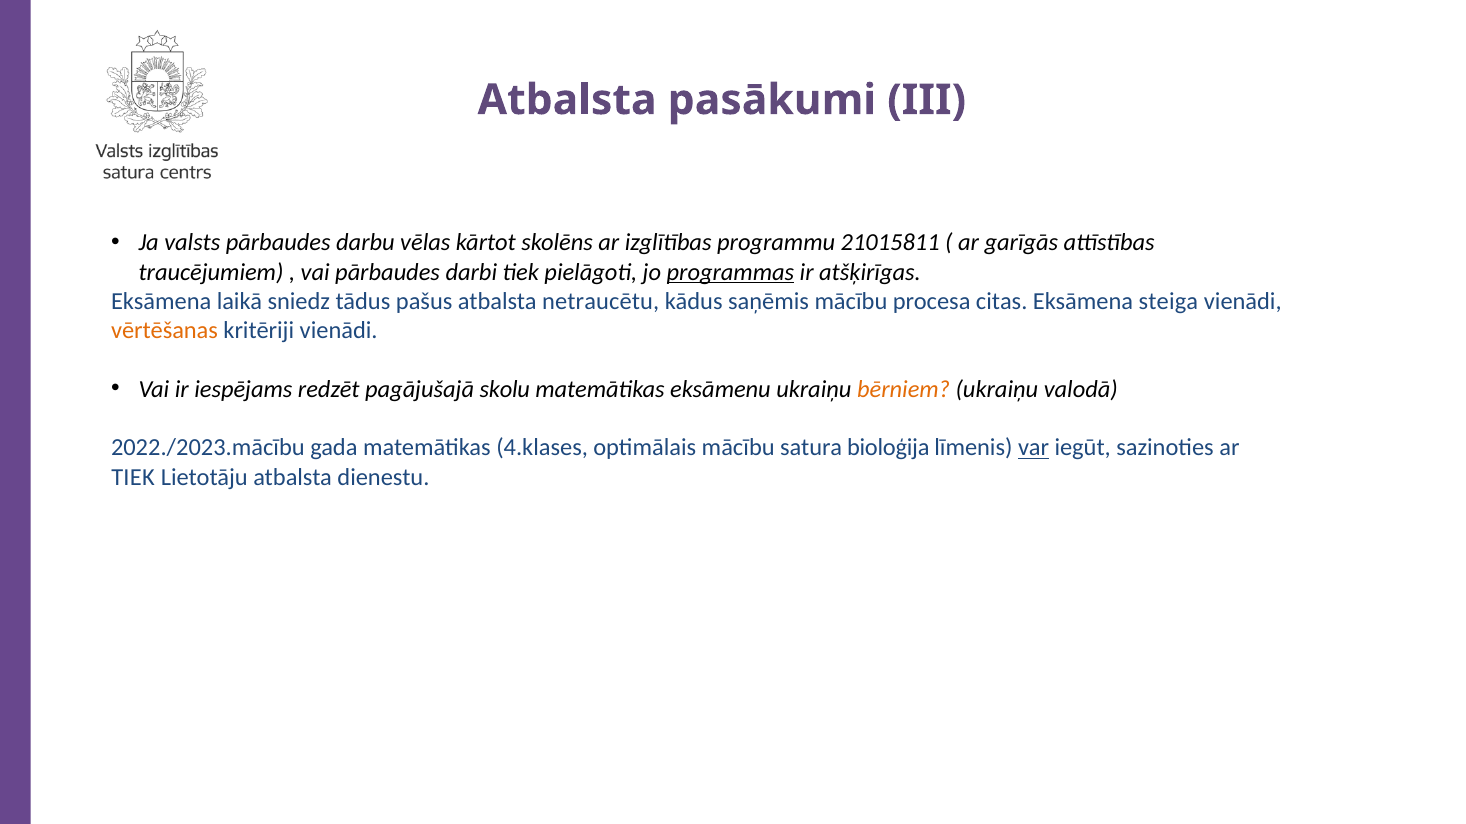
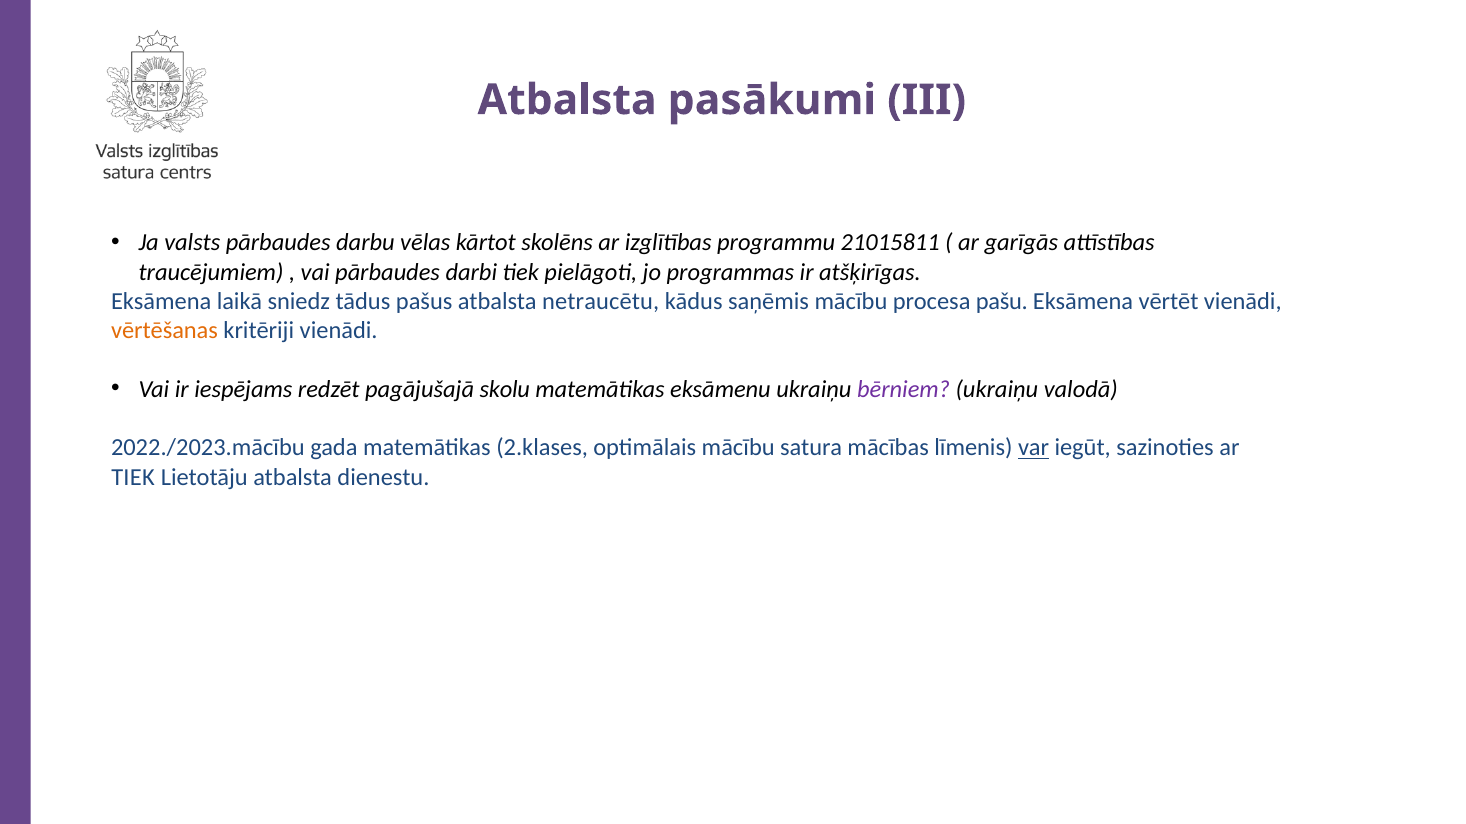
programmas underline: present -> none
citas: citas -> pašu
steiga: steiga -> vērtēt
bērniem colour: orange -> purple
4.klases: 4.klases -> 2.klases
bioloģija: bioloģija -> mācības
